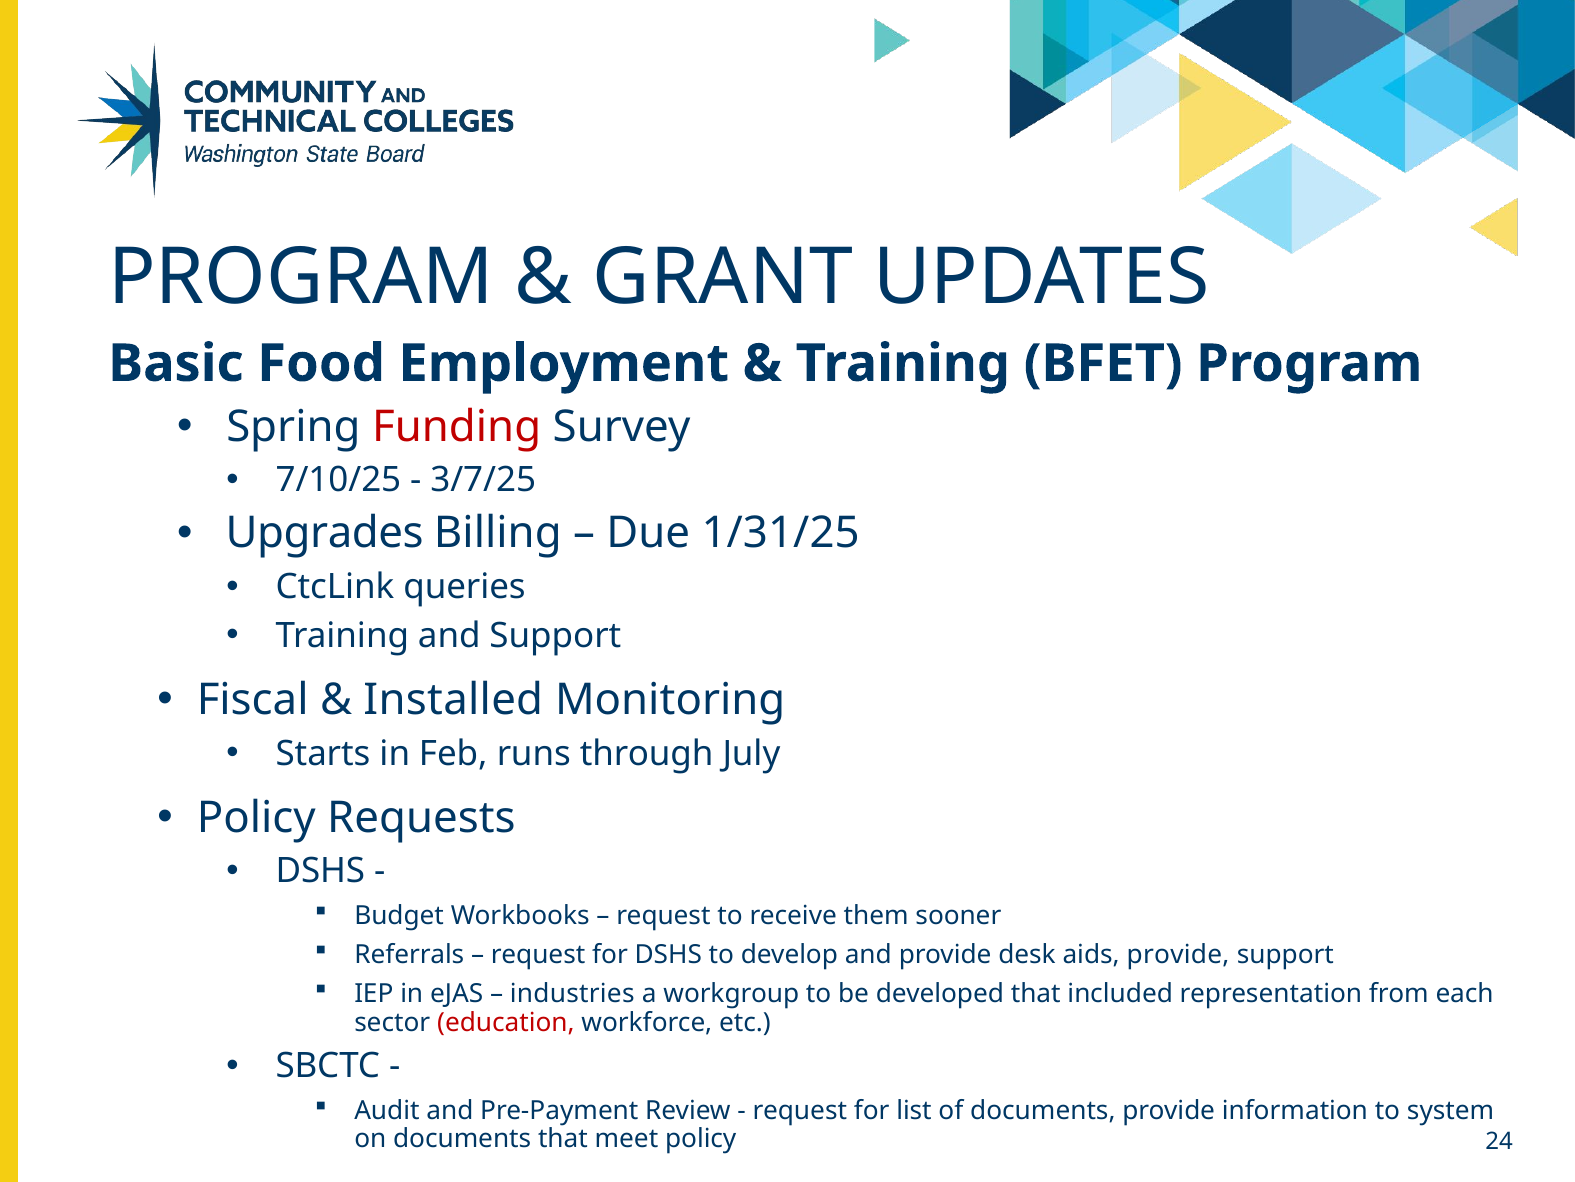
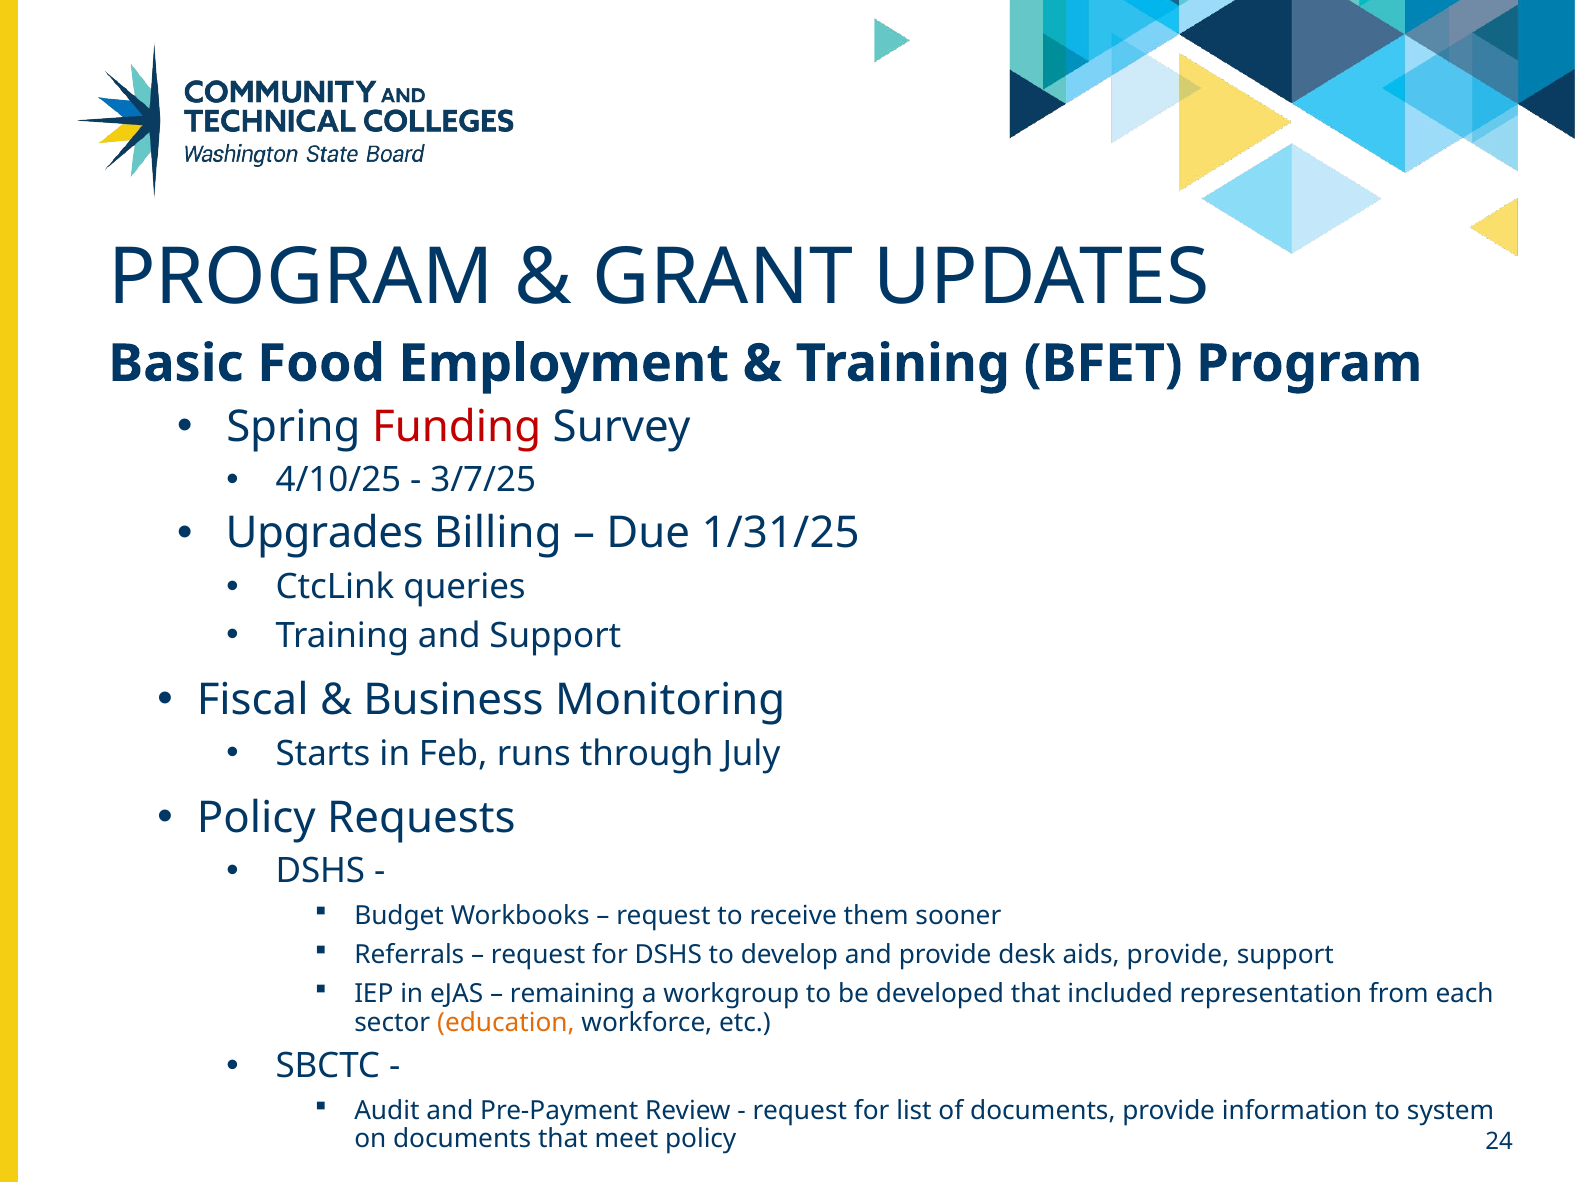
7/10/25: 7/10/25 -> 4/10/25
Installed: Installed -> Business
industries: industries -> remaining
education colour: red -> orange
